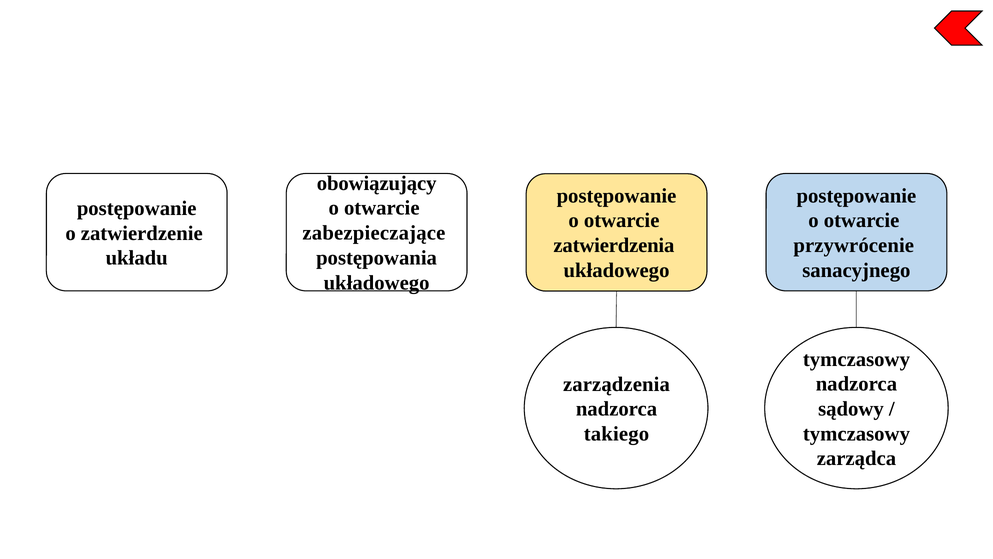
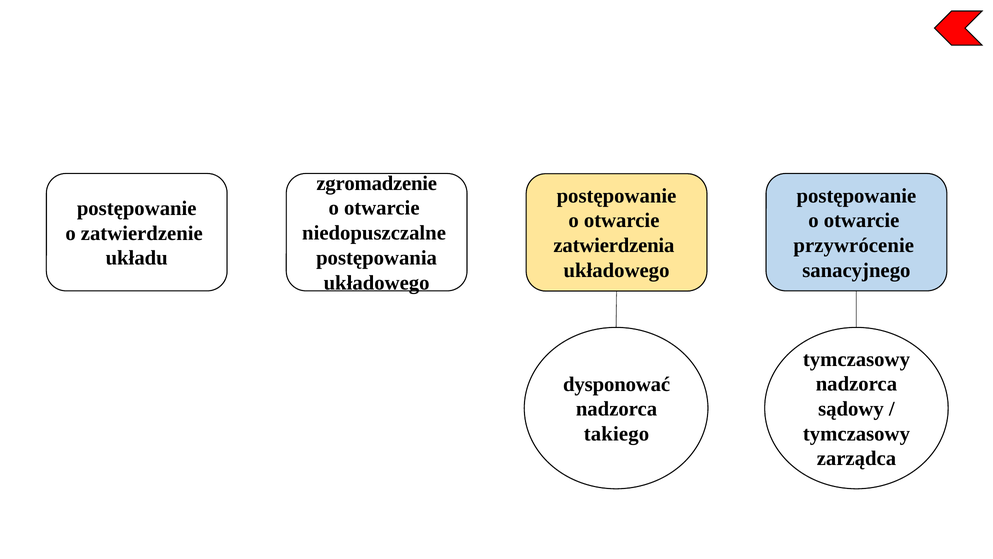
obowiązujący: obowiązujący -> zgromadzenie
zabezpieczające: zabezpieczające -> niedopuszczalne
zarządzenia: zarządzenia -> dysponować
